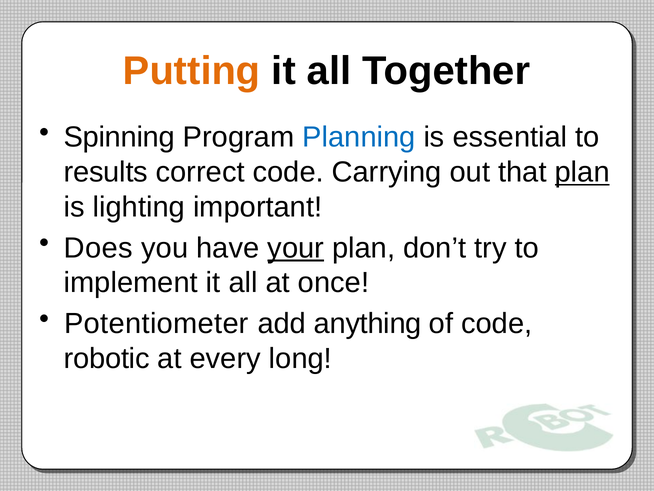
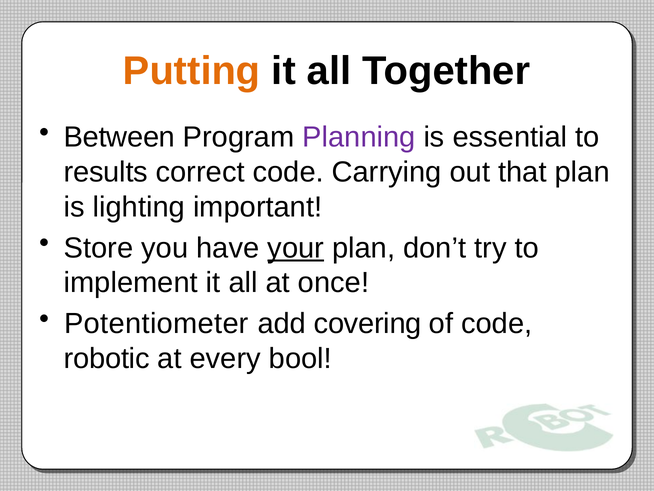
Spinning: Spinning -> Between
Planning colour: blue -> purple
plan at (582, 172) underline: present -> none
Does: Does -> Store
anything: anything -> covering
long: long -> bool
